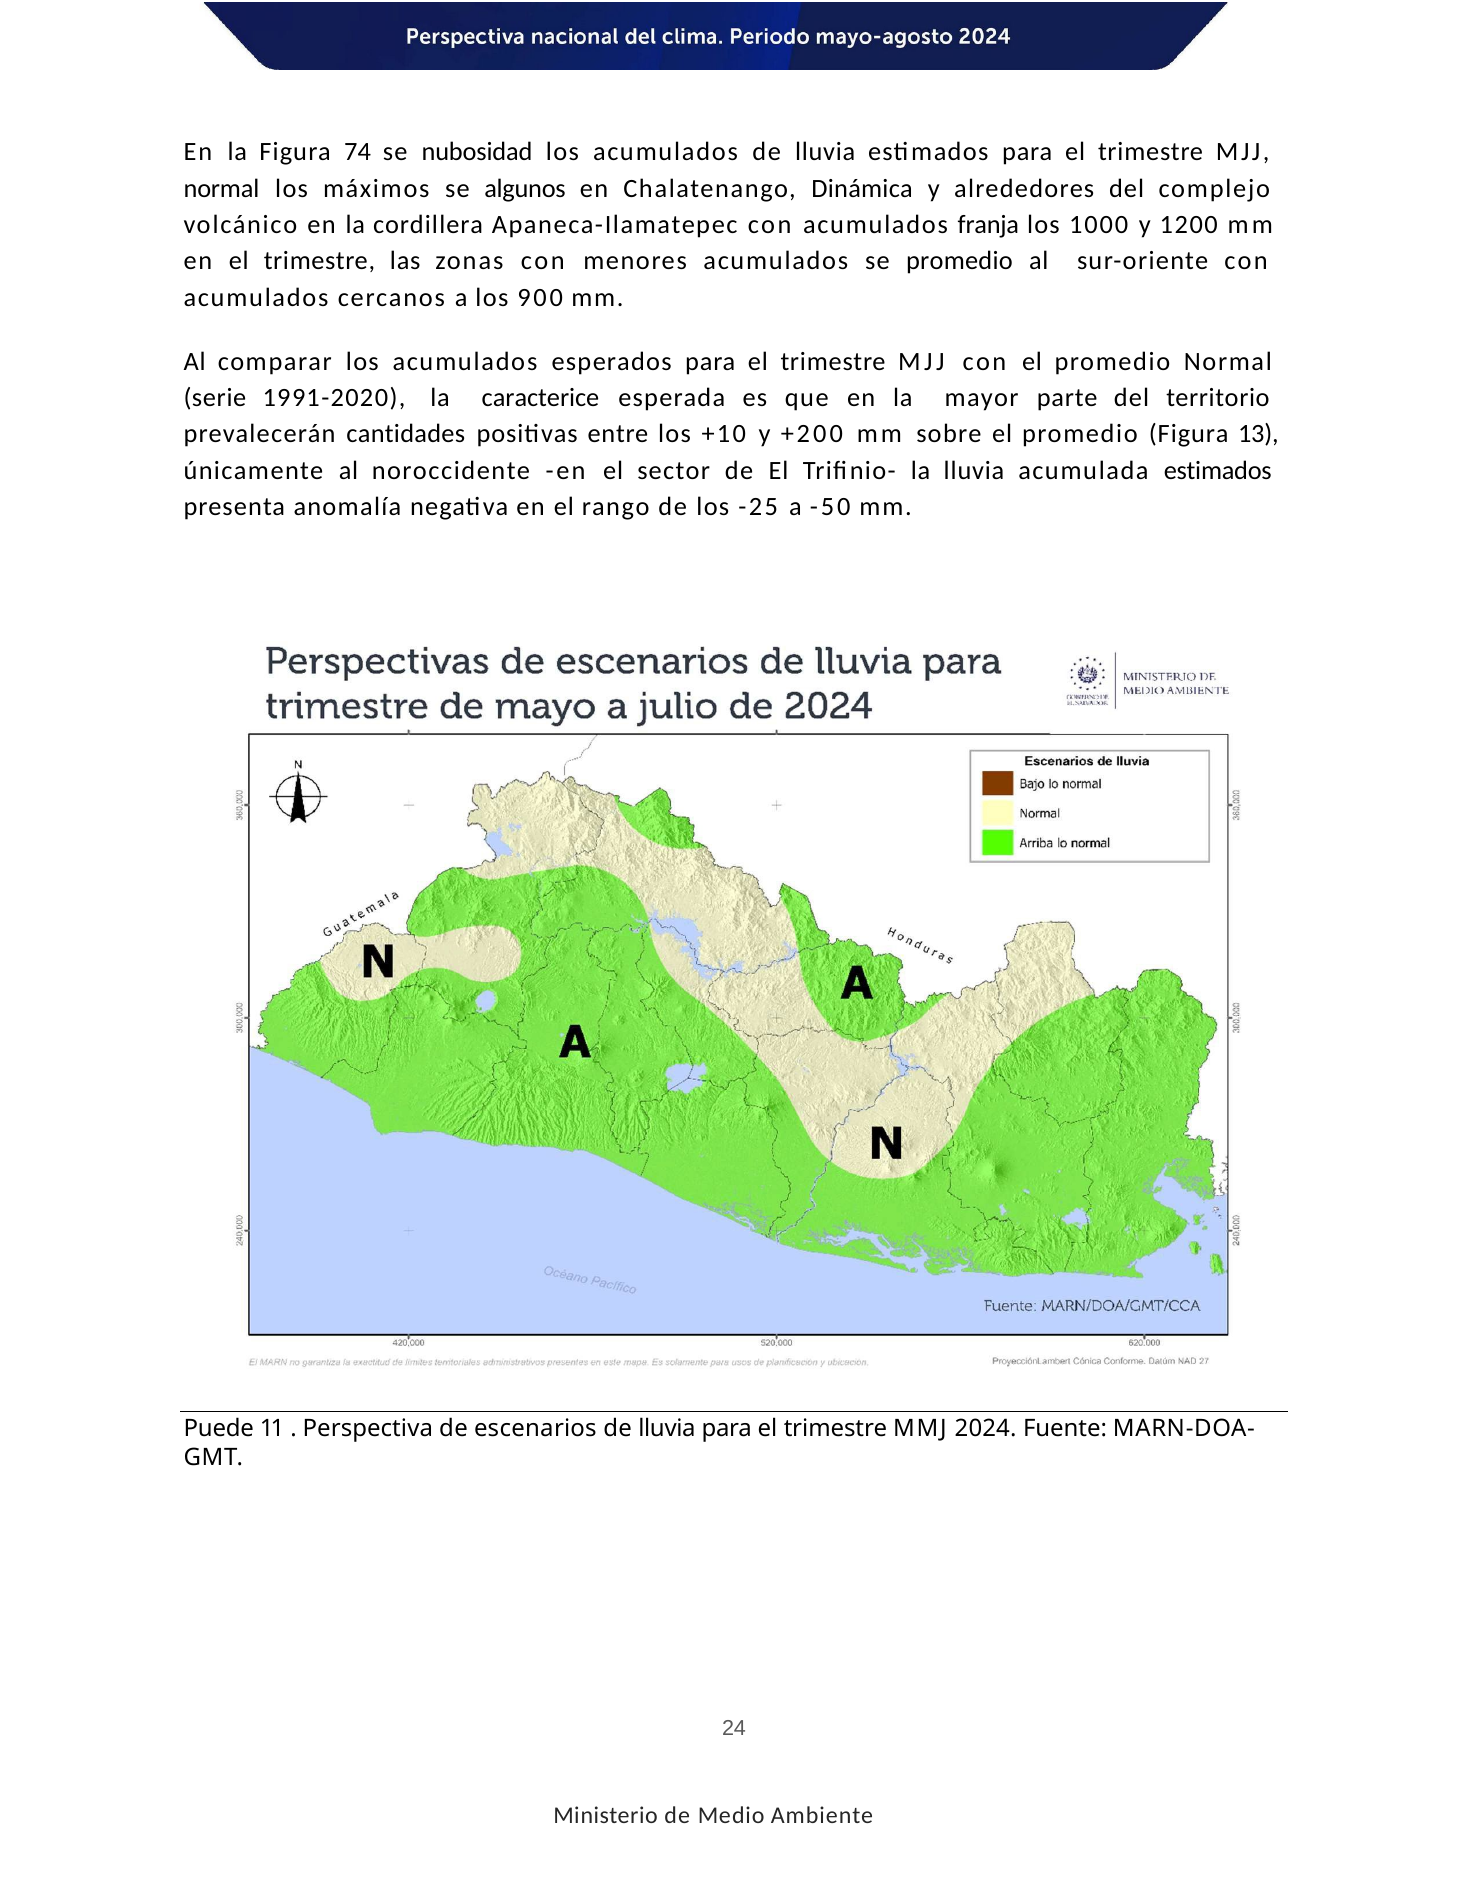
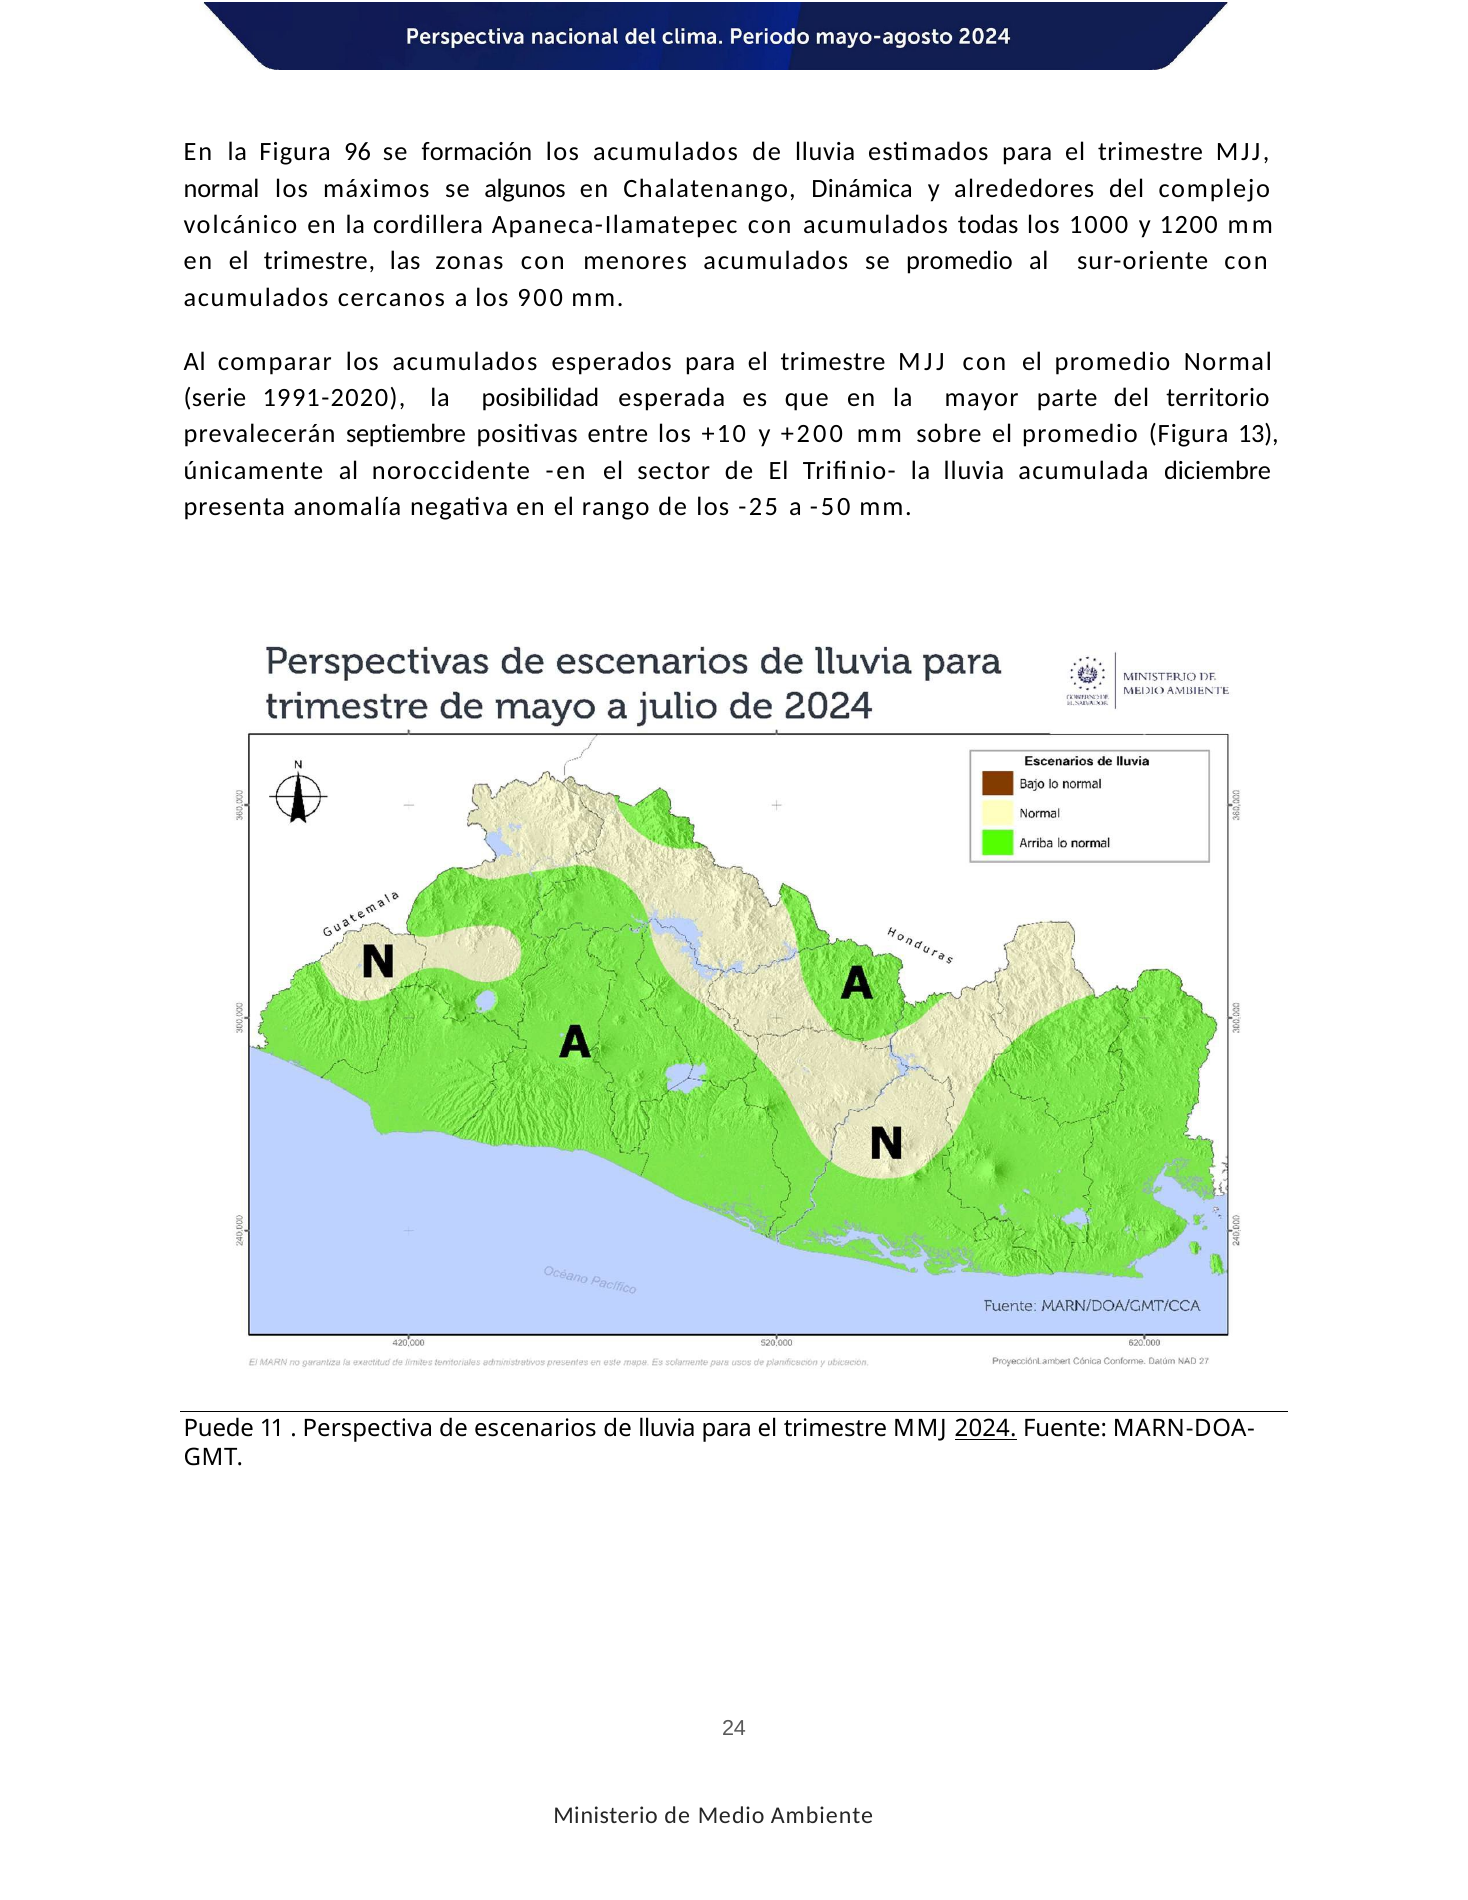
74: 74 -> 96
nubosidad: nubosidad -> formación
franja: franja -> todas
caracterice: caracterice -> posibilidad
cantidades: cantidades -> septiembre
acumulada estimados: estimados -> diciembre
2024 underline: none -> present
